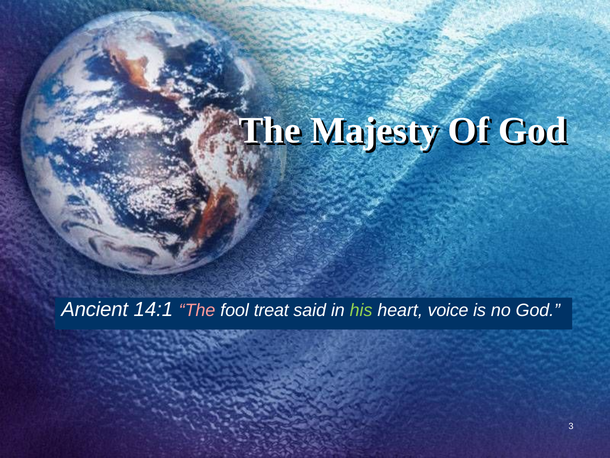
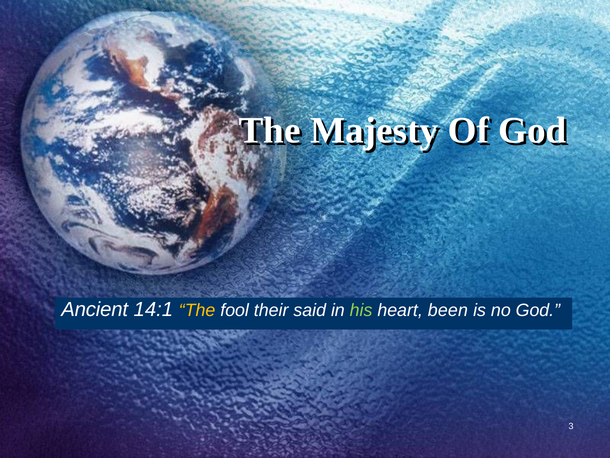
The at (197, 310) colour: pink -> yellow
treat: treat -> their
voice: voice -> been
